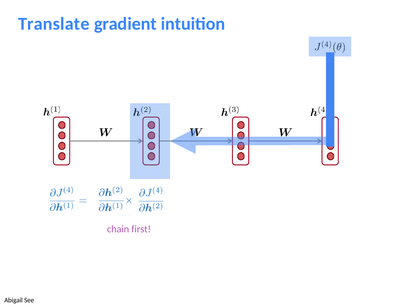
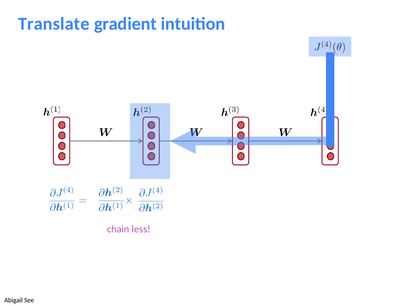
first: first -> less
